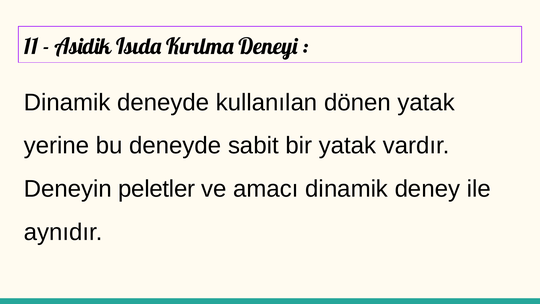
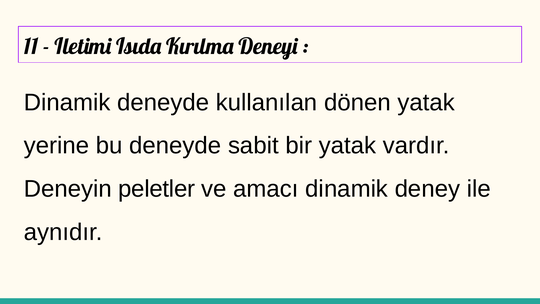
Asidik: Asidik -> Iletimi
